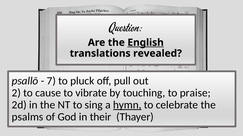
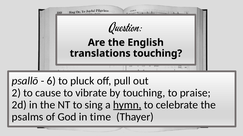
English underline: present -> none
translations revealed: revealed -> touching
7: 7 -> 6
their: their -> time
